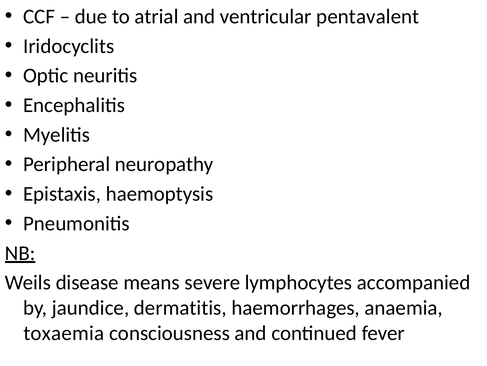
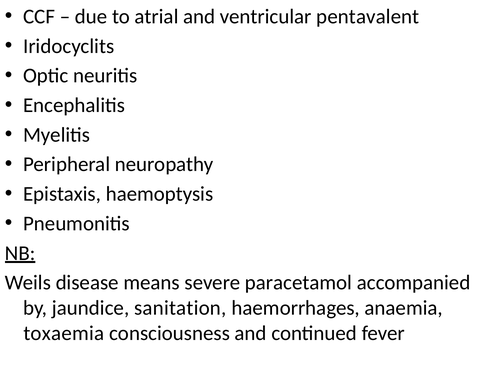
lymphocytes: lymphocytes -> paracetamol
dermatitis: dermatitis -> sanitation
